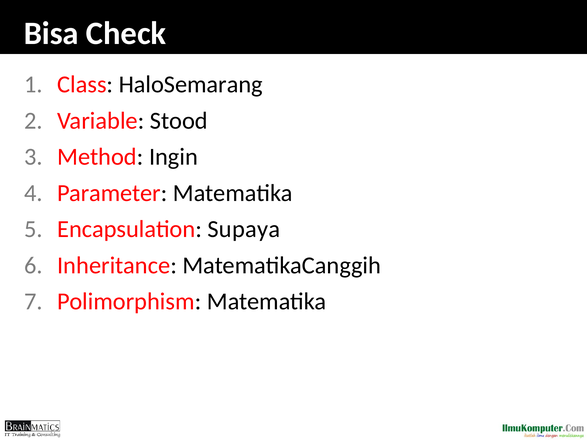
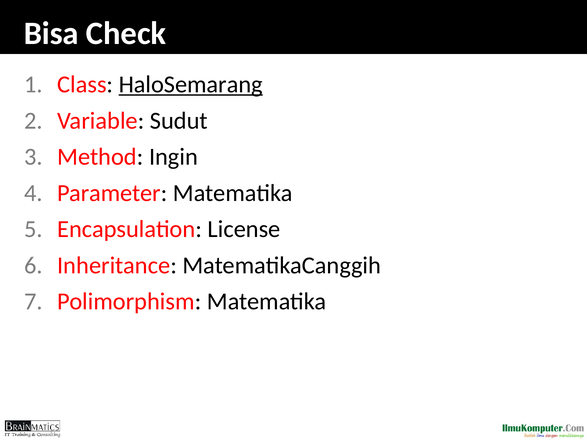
HaloSemarang underline: none -> present
Stood: Stood -> Sudut
Supaya: Supaya -> License
